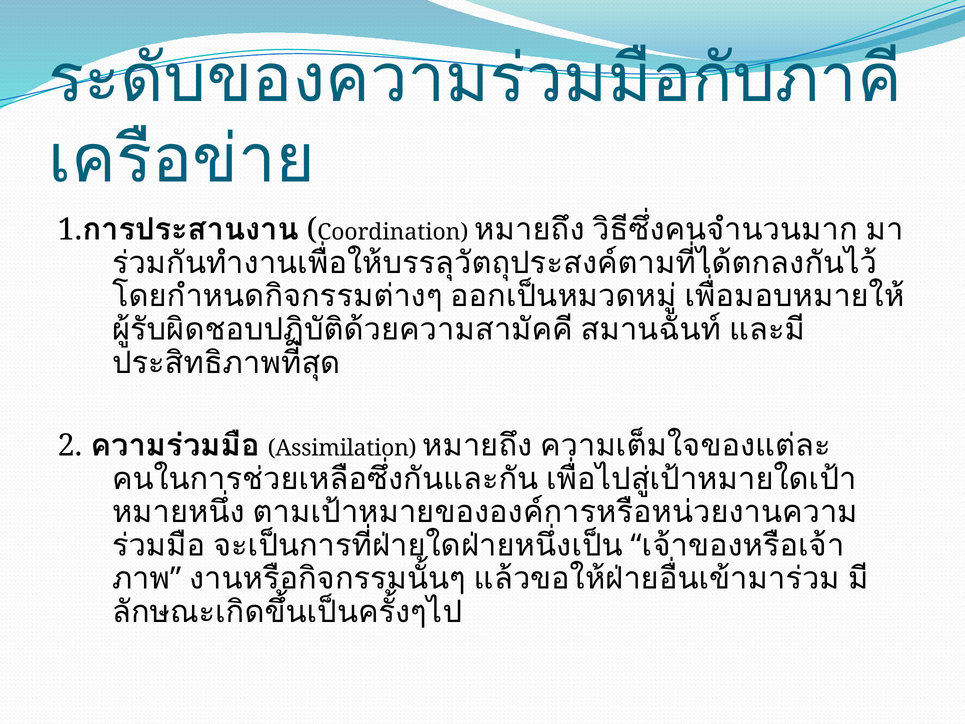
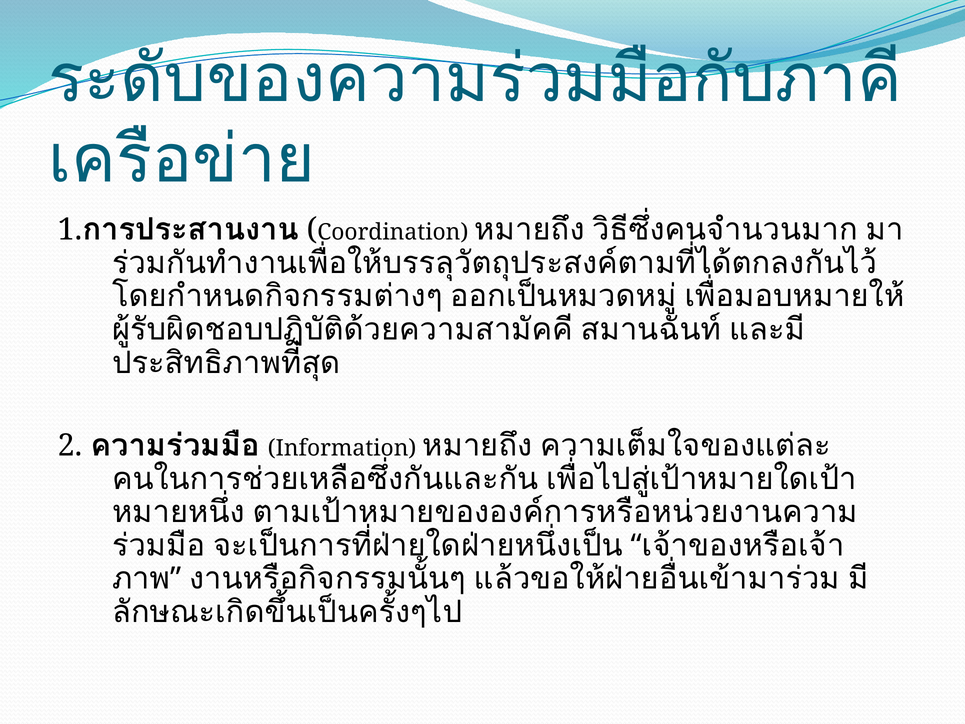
Assimilation: Assimilation -> Information
